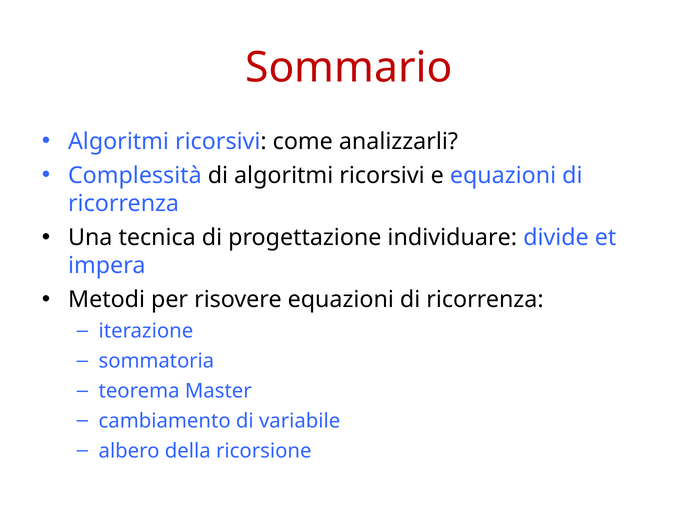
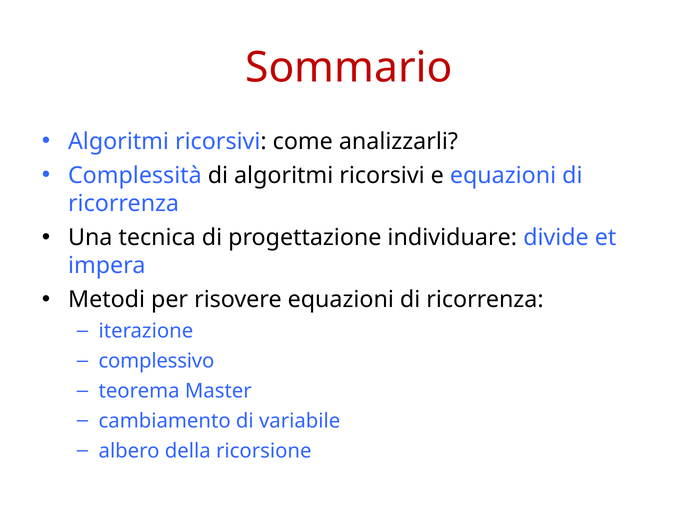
sommatoria: sommatoria -> complessivo
